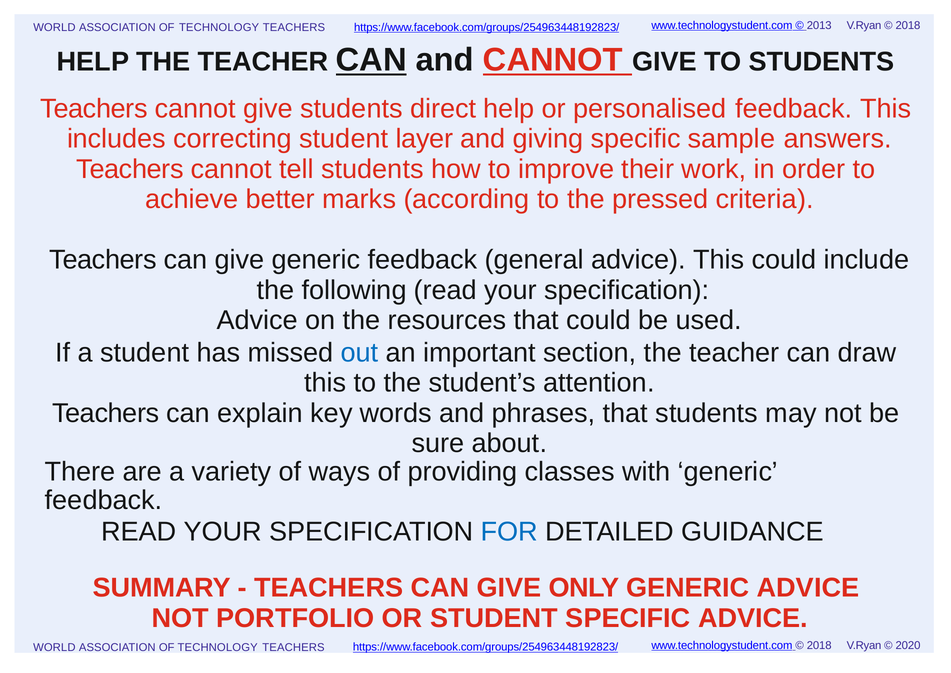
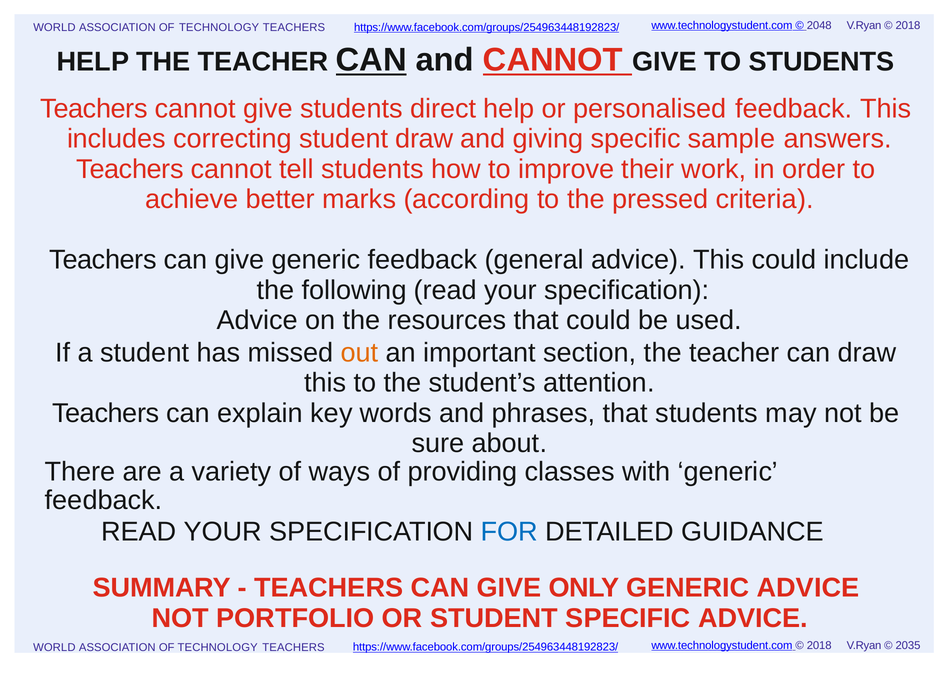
2013: 2013 -> 2048
student layer: layer -> draw
out colour: blue -> orange
2020: 2020 -> 2035
